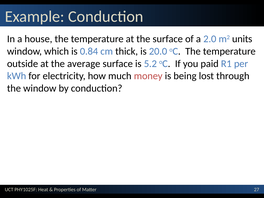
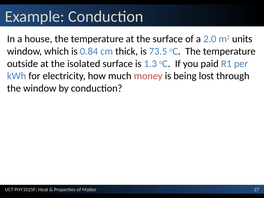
20.0: 20.0 -> 73.5
average: average -> isolated
5.2: 5.2 -> 1.3
